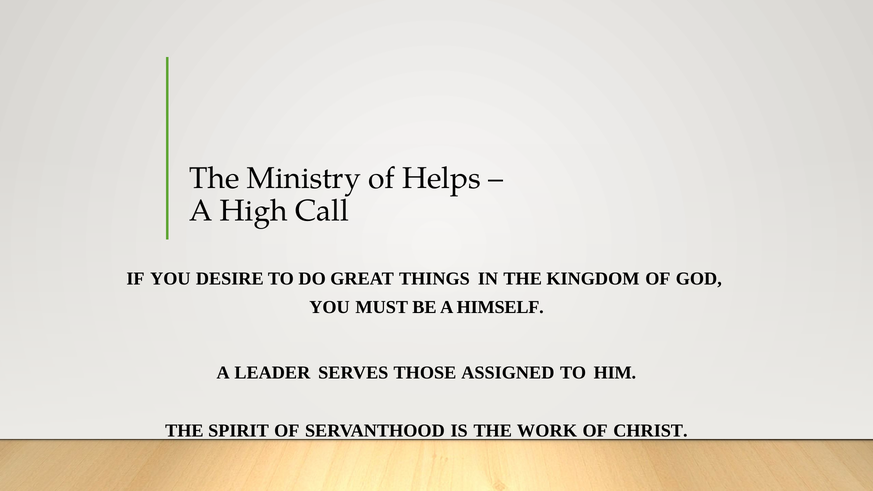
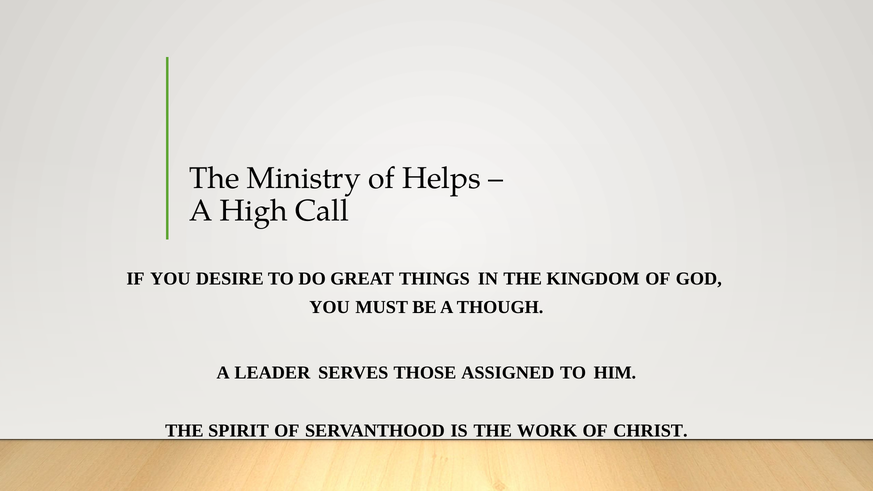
HIMSELF: HIMSELF -> THOUGH
